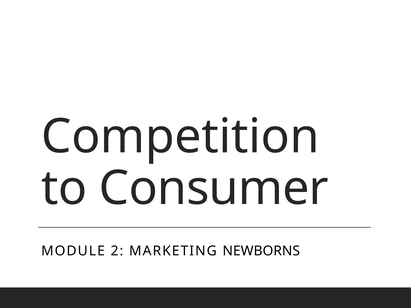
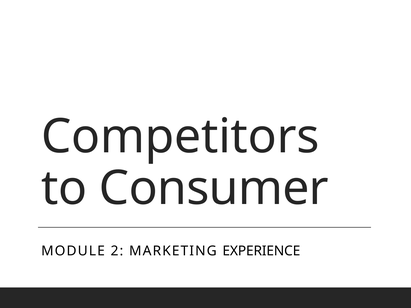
Competition: Competition -> Competitors
NEWBORNS: NEWBORNS -> EXPERIENCE
